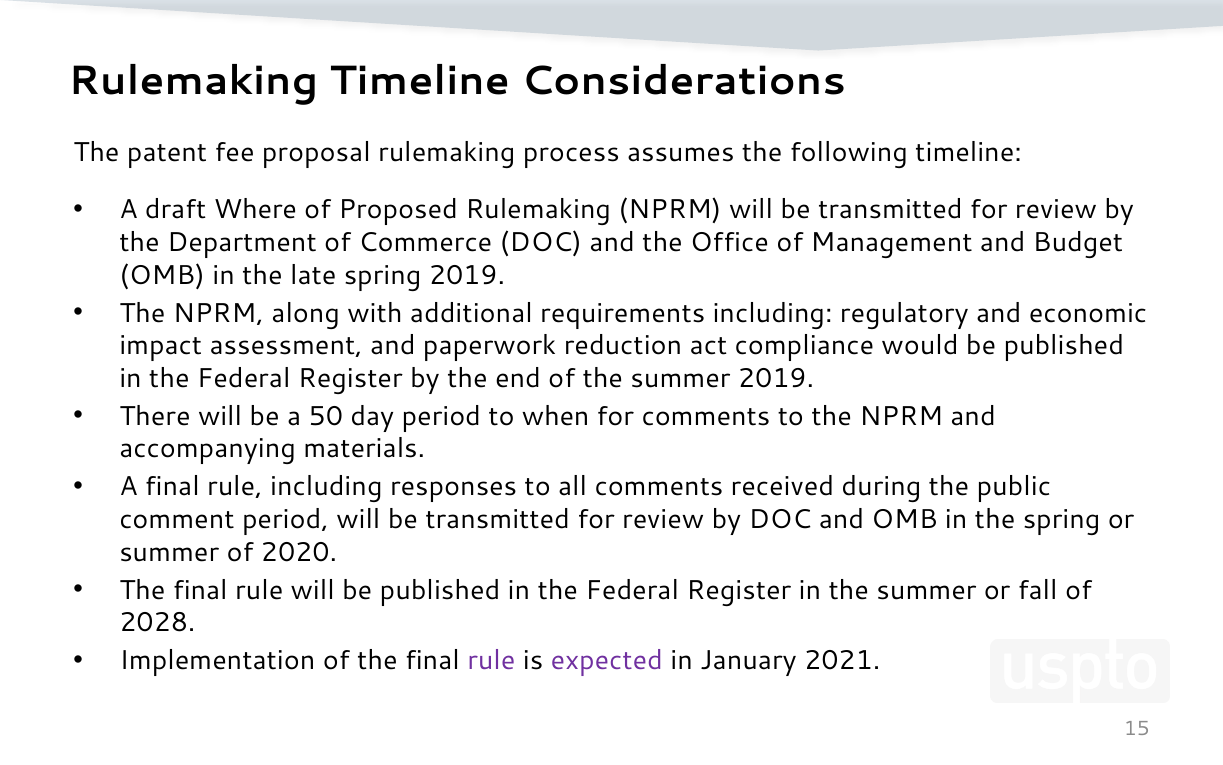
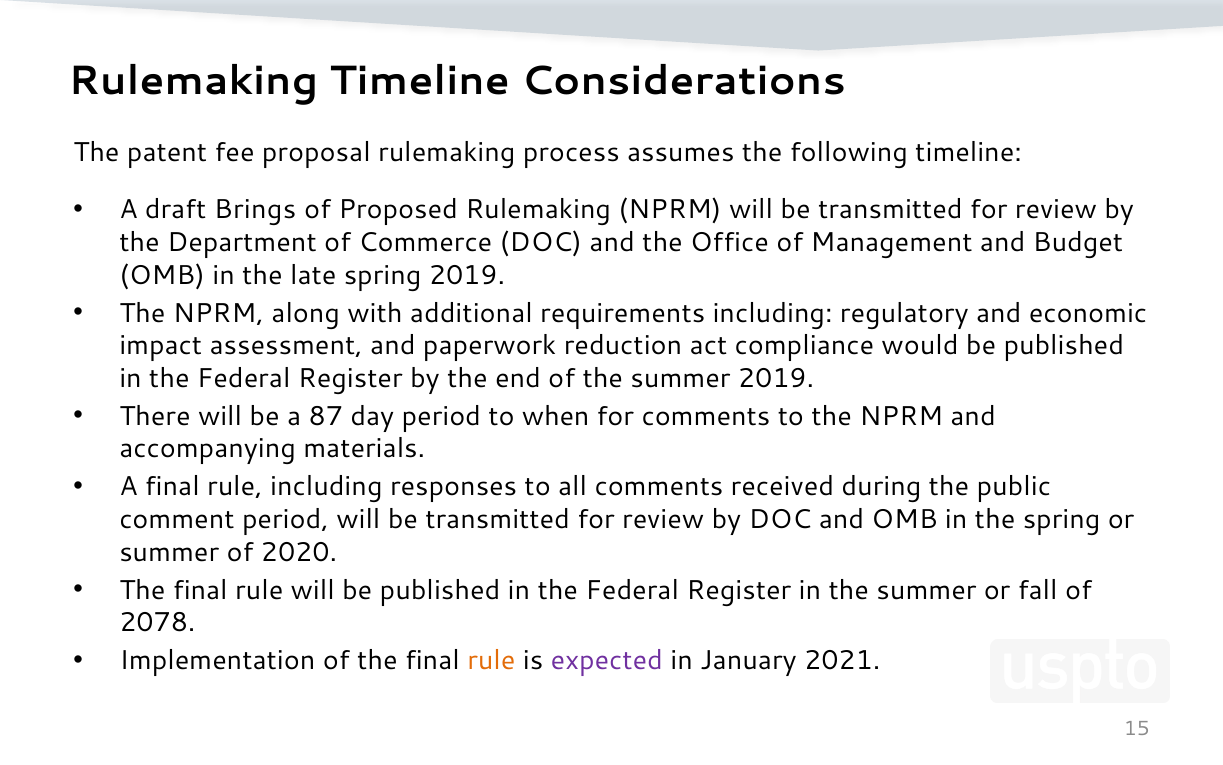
Where: Where -> Brings
50: 50 -> 87
2028: 2028 -> 2078
rule at (491, 660) colour: purple -> orange
